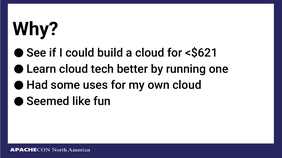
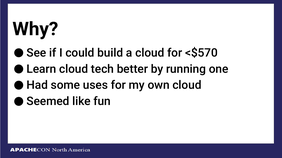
<$621: <$621 -> <$570
